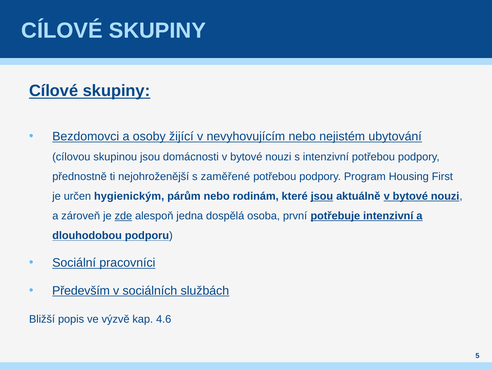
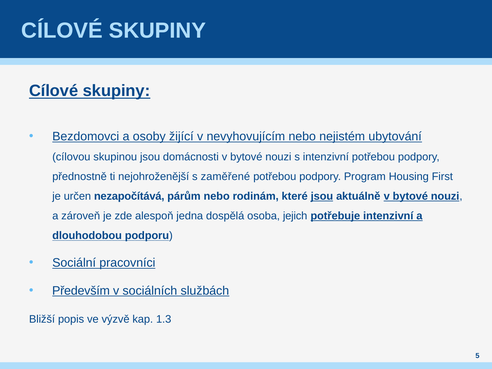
hygienickým: hygienickým -> nezapočítává
zde underline: present -> none
první: první -> jejich
4.6: 4.6 -> 1.3
